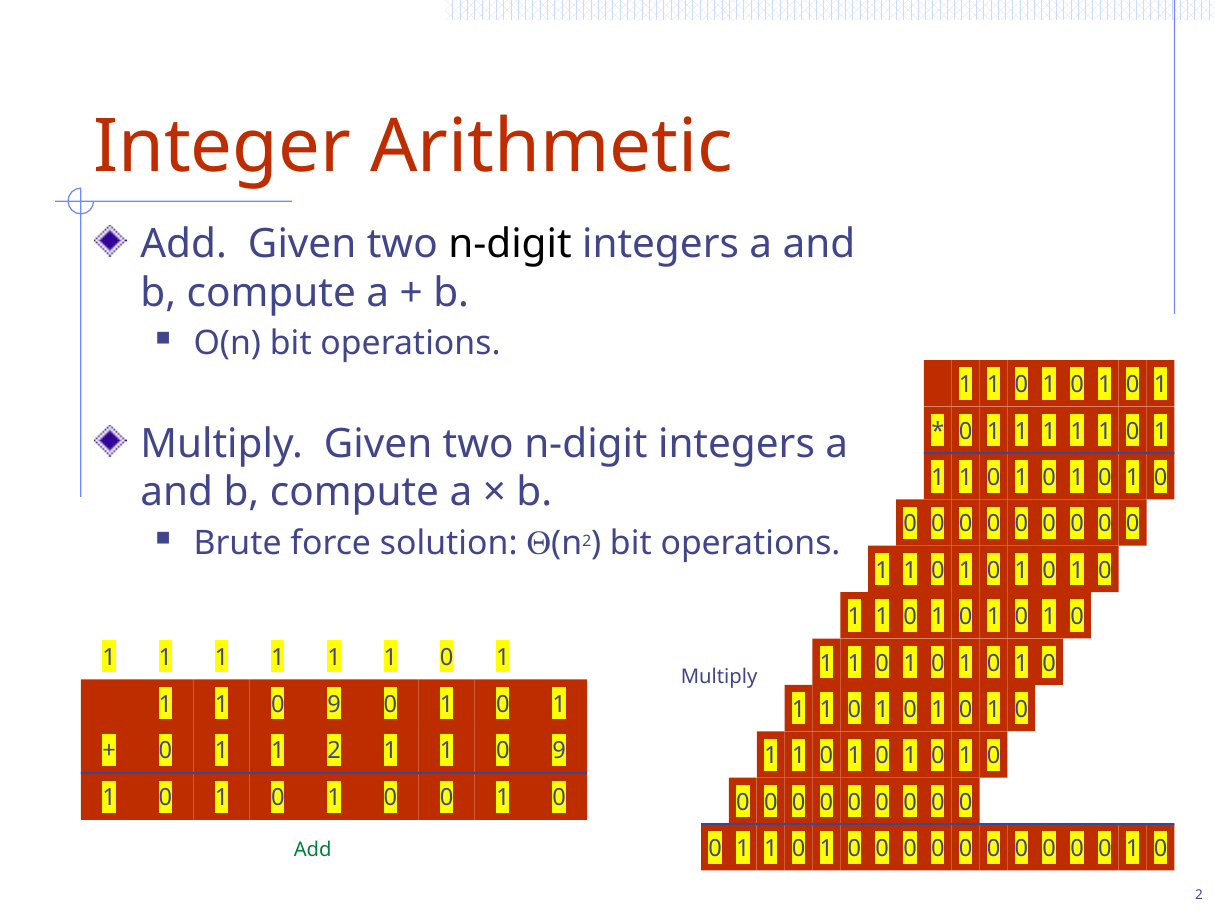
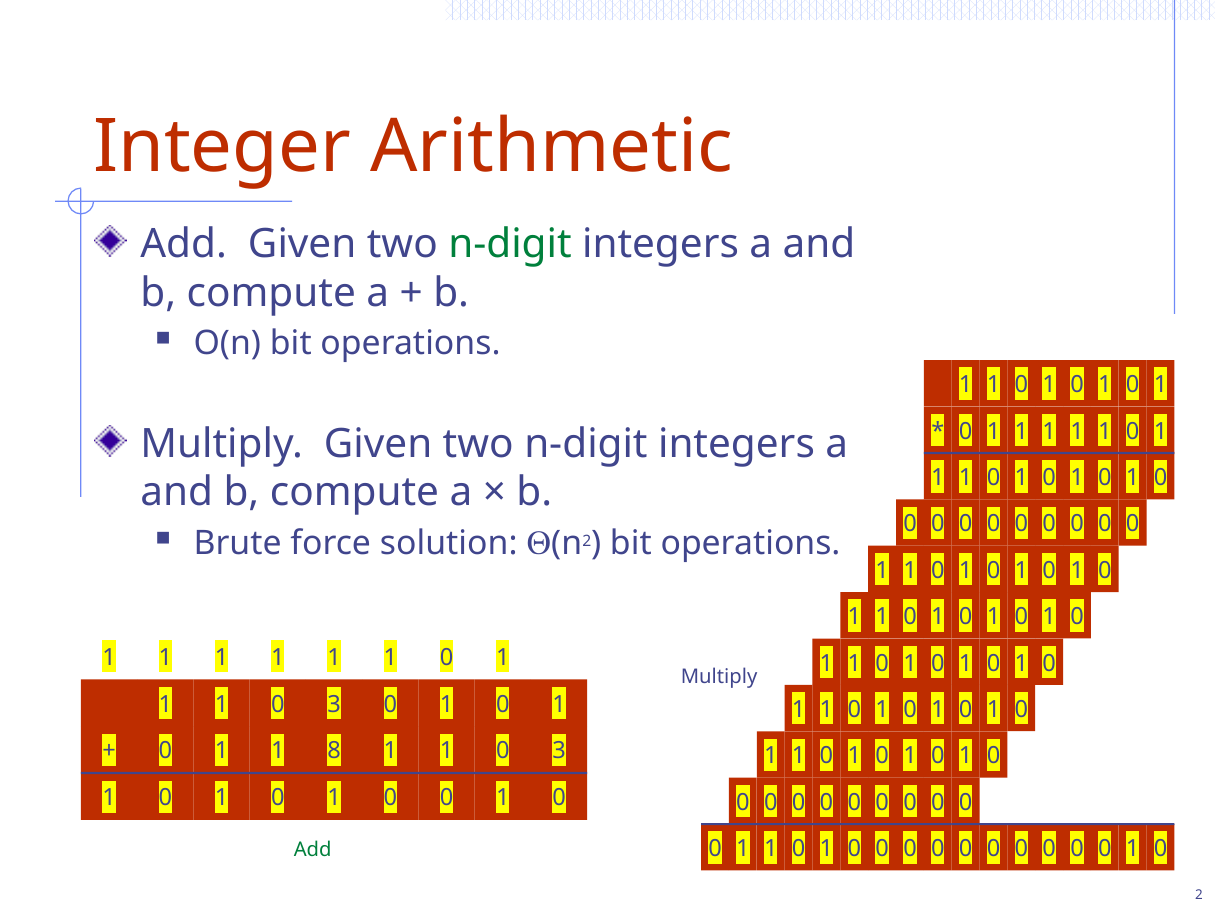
n-digit at (510, 244) colour: black -> green
9 at (334, 705): 9 -> 3
0 2: 2 -> 8
9 at (559, 751): 9 -> 3
